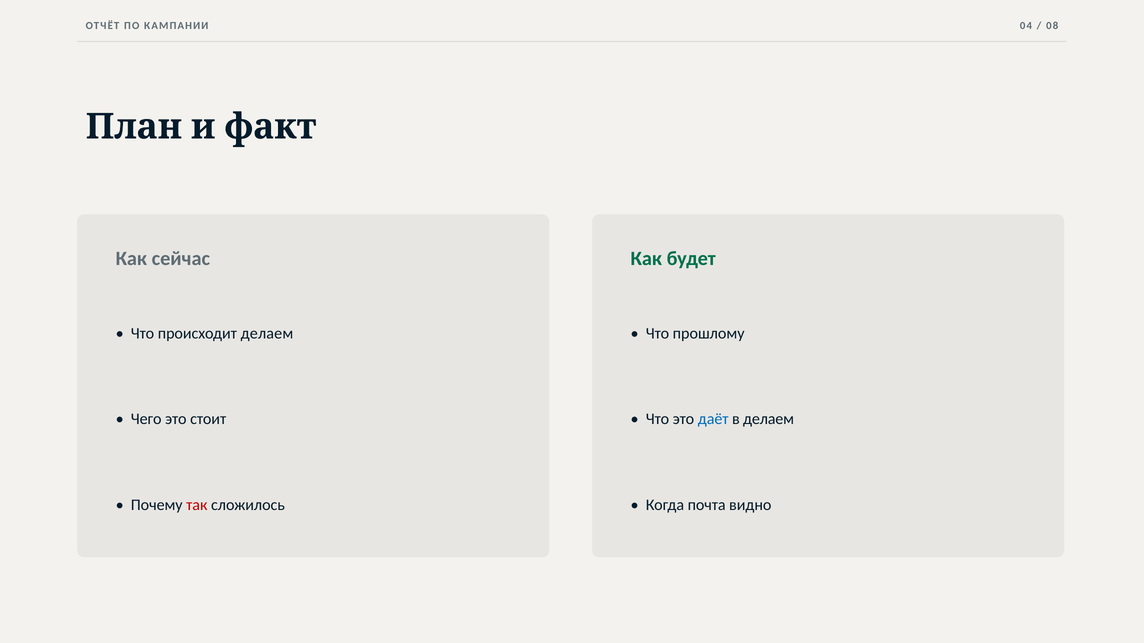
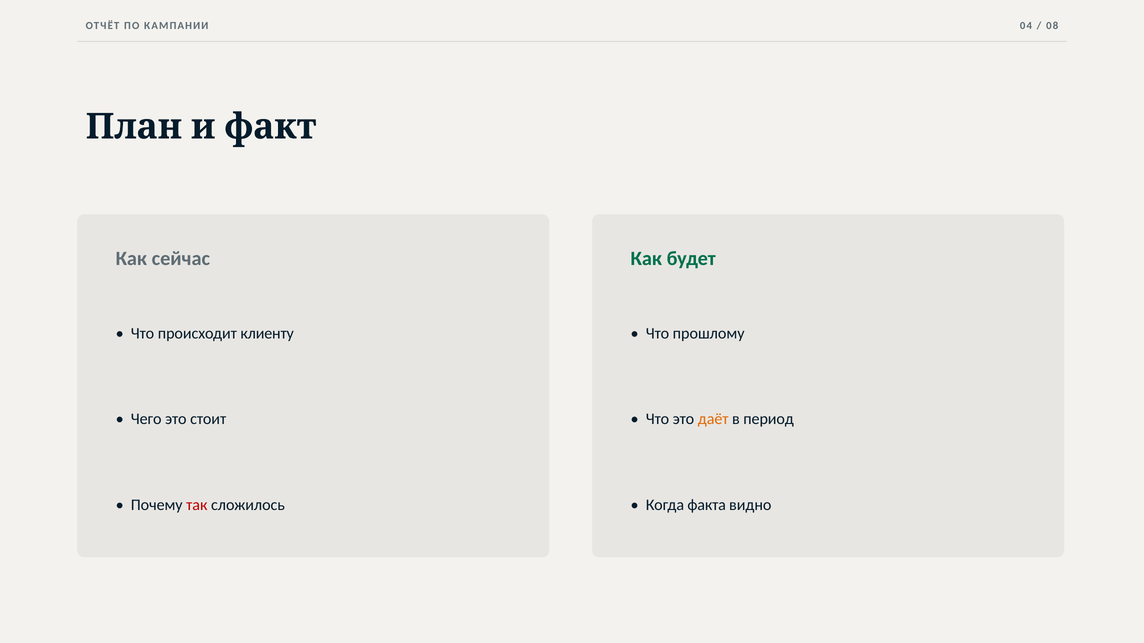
происходит делаем: делаем -> клиенту
даёт colour: blue -> orange
в делаем: делаем -> период
почта: почта -> факта
